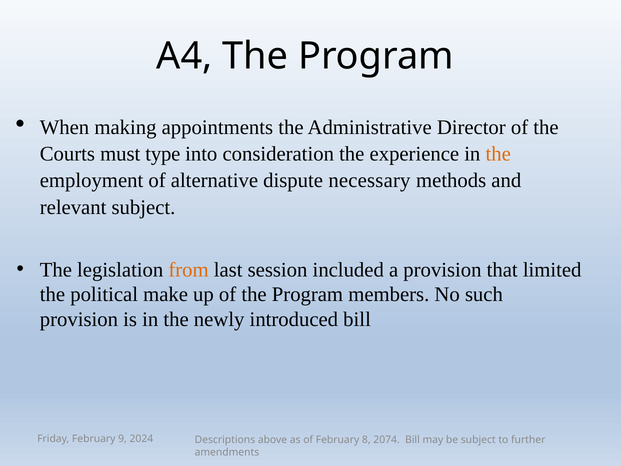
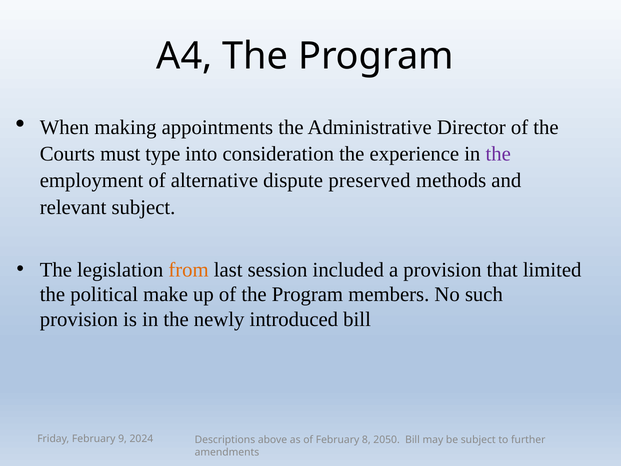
the at (498, 154) colour: orange -> purple
necessary: necessary -> preserved
2074: 2074 -> 2050
